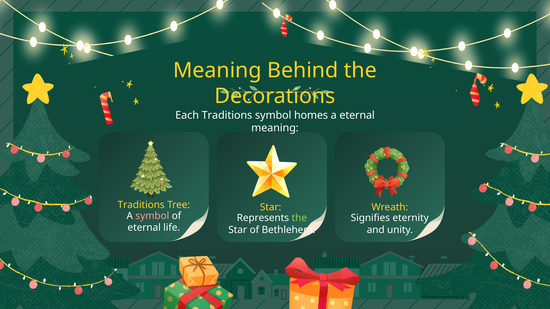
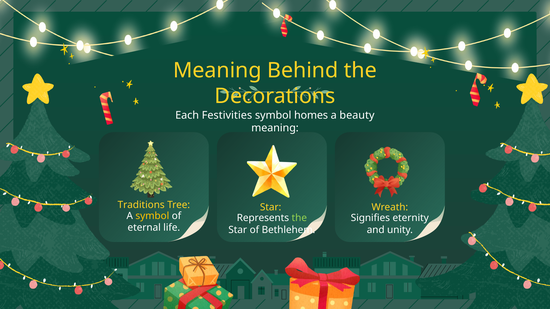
Each Traditions: Traditions -> Festivities
a eternal: eternal -> beauty
symbol at (152, 216) colour: pink -> yellow
